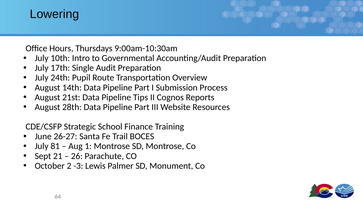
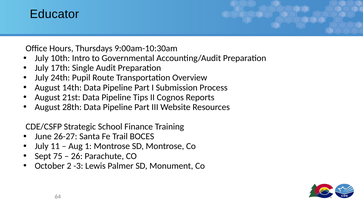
Lowering: Lowering -> Educator
81: 81 -> 11
21: 21 -> 75
